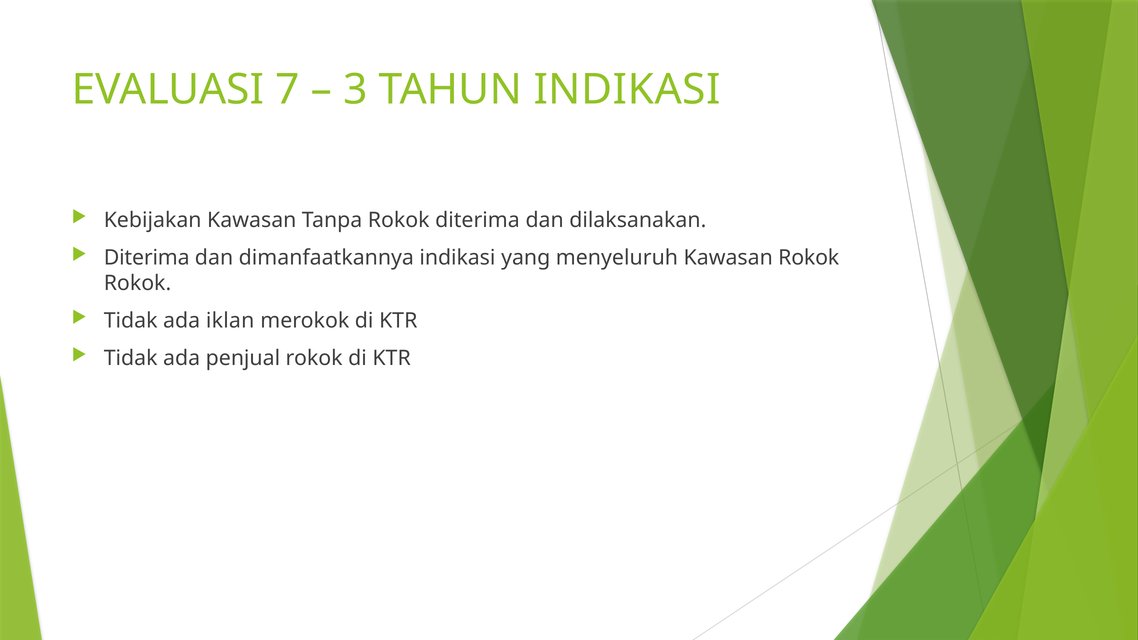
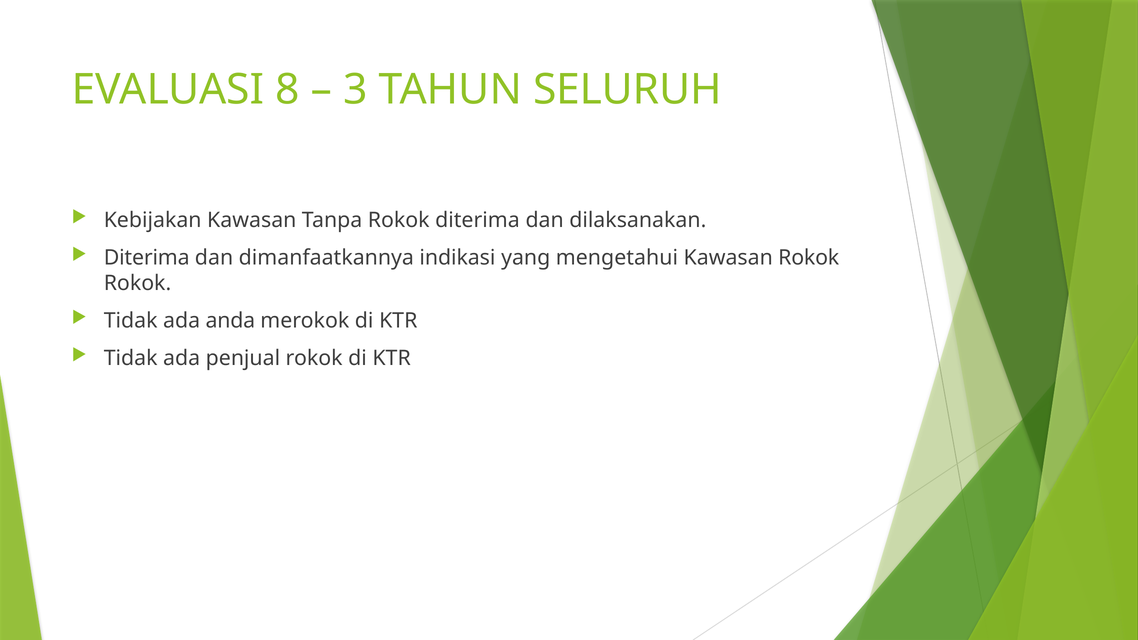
7: 7 -> 8
TAHUN INDIKASI: INDIKASI -> SELURUH
menyeluruh: menyeluruh -> mengetahui
iklan: iklan -> anda
